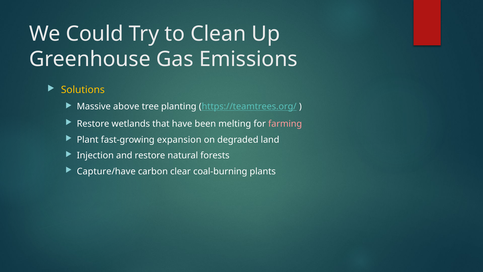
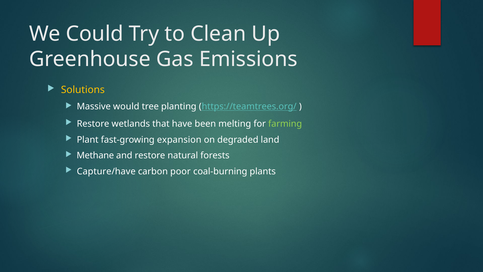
above: above -> would
farming colour: pink -> light green
Injection: Injection -> Methane
clear: clear -> poor
